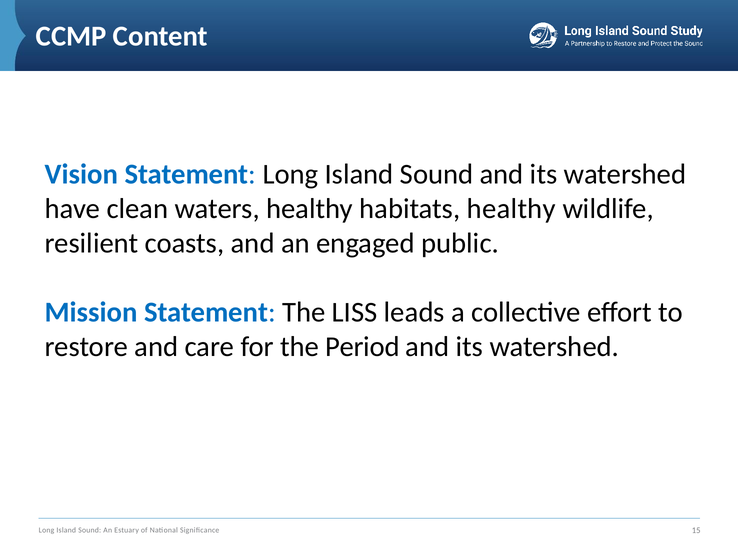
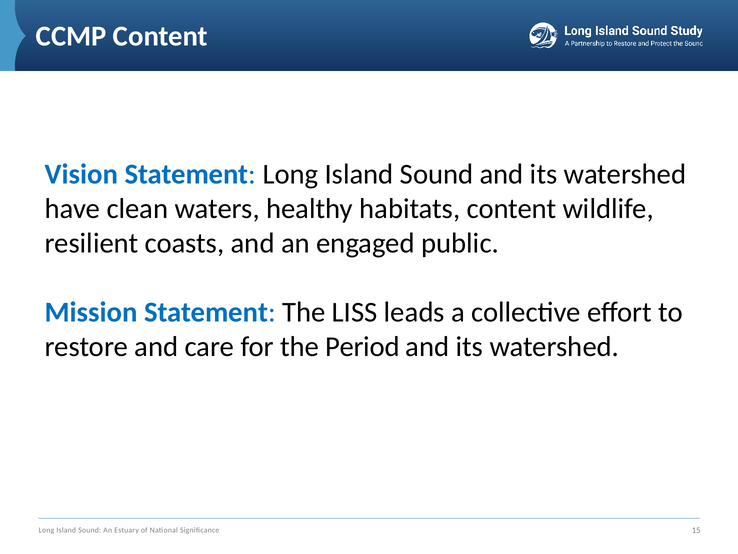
habitats healthy: healthy -> content
